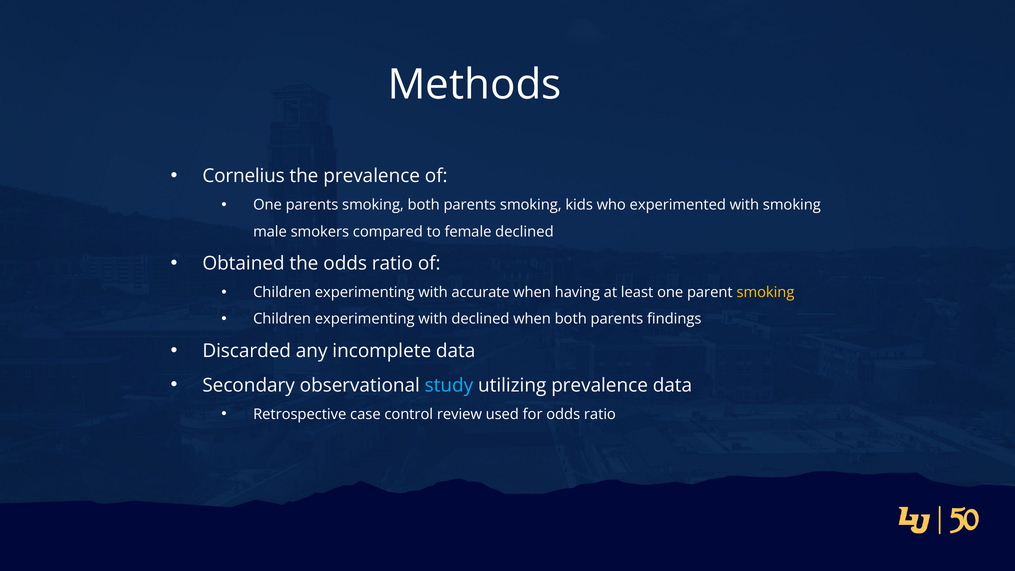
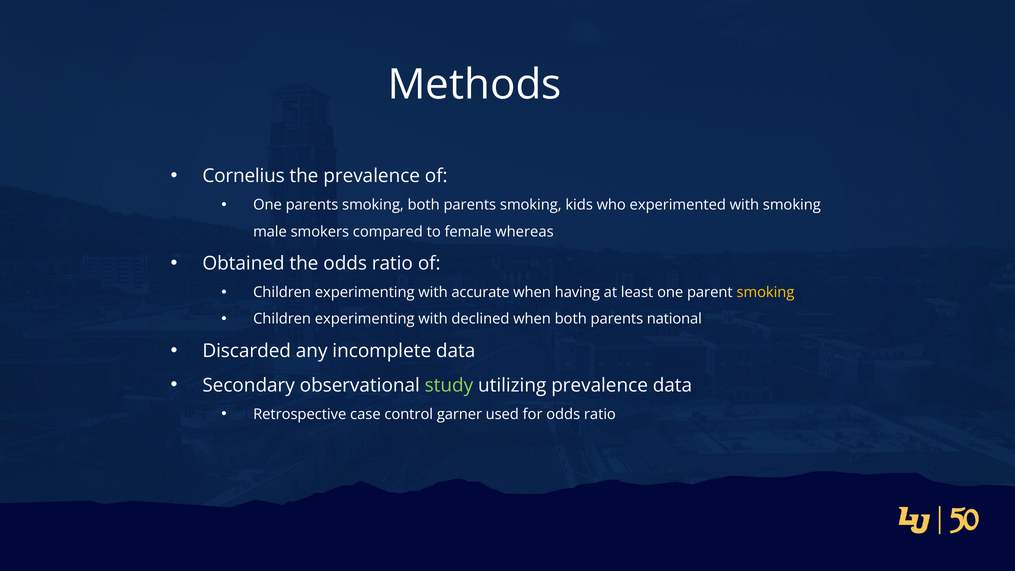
female declined: declined -> whereas
findings: findings -> national
study colour: light blue -> light green
review: review -> garner
